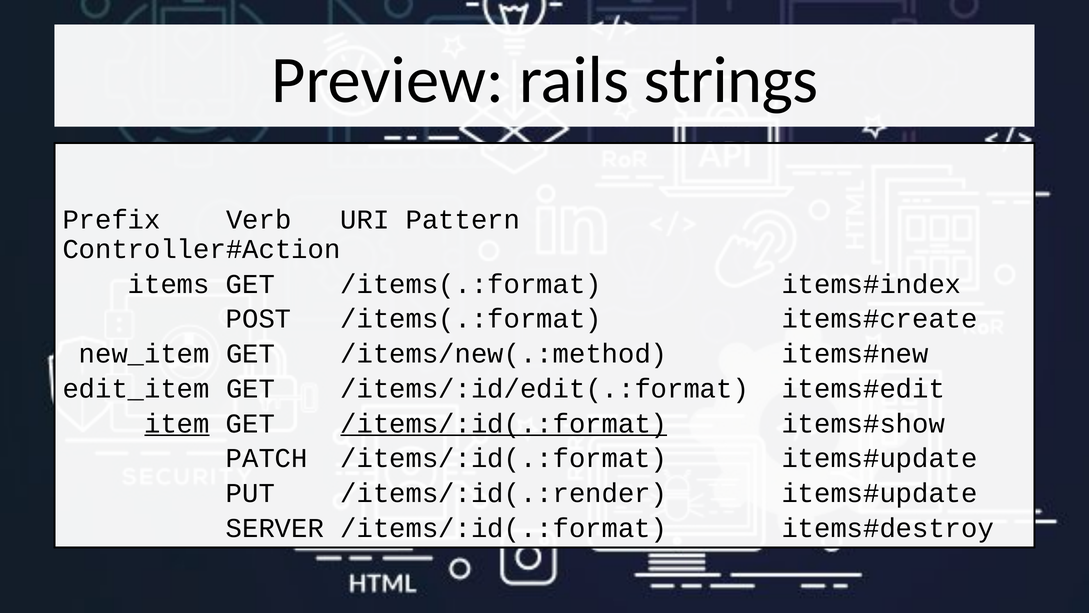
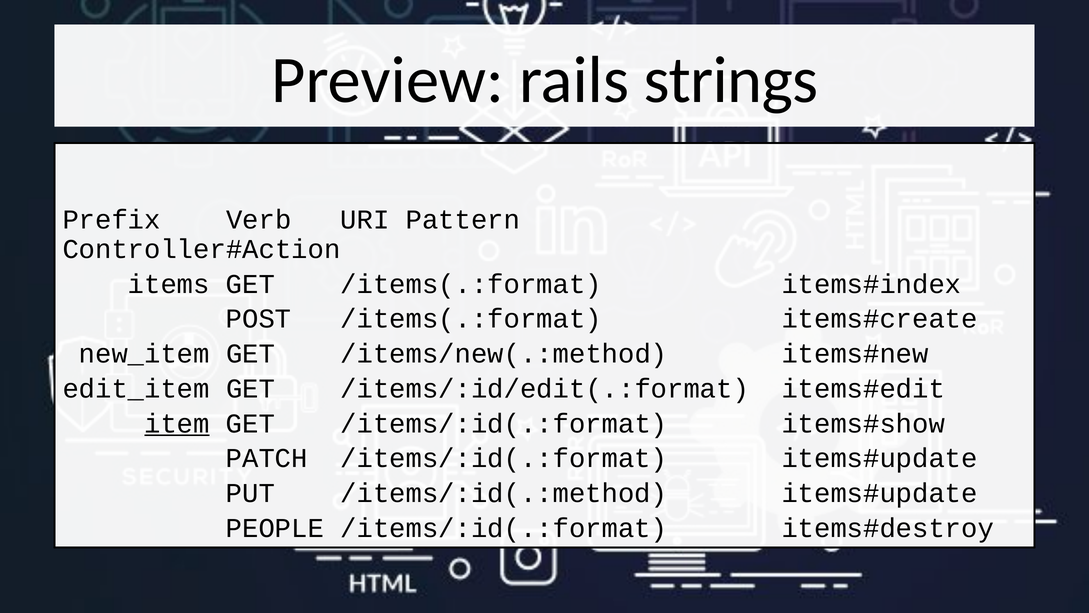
/items/:id(.:format at (504, 423) underline: present -> none
/items/:id(.:render: /items/:id(.:render -> /items/:id(.:method
SERVER: SERVER -> PEOPLE
